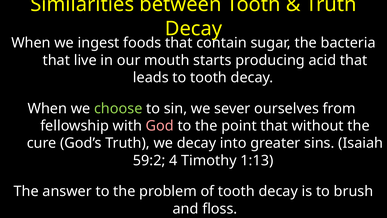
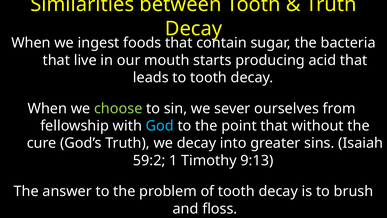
God colour: pink -> light blue
4: 4 -> 1
1:13: 1:13 -> 9:13
